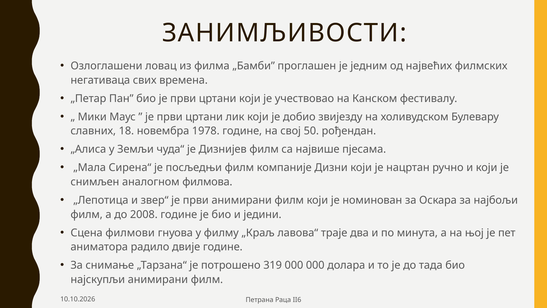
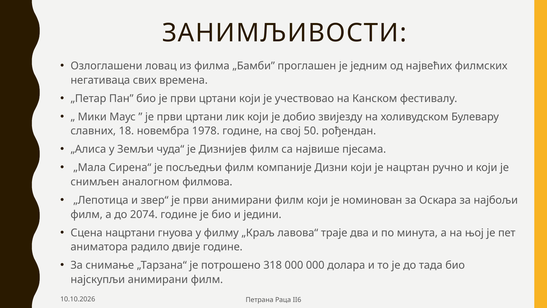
2008: 2008 -> 2074
филмови: филмови -> нацртани
319: 319 -> 318
